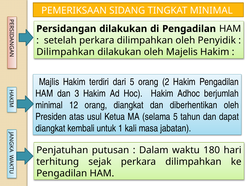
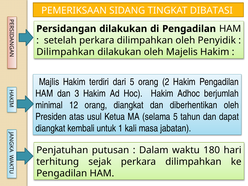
TINGKAT MINIMAL: MINIMAL -> DIBATASI
